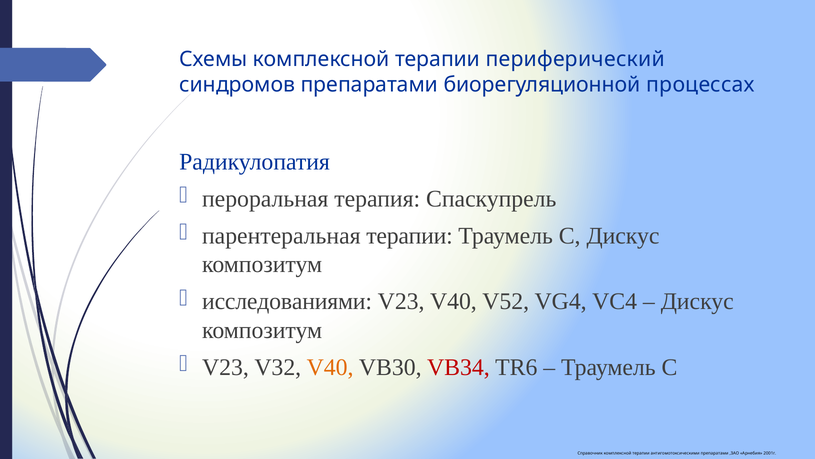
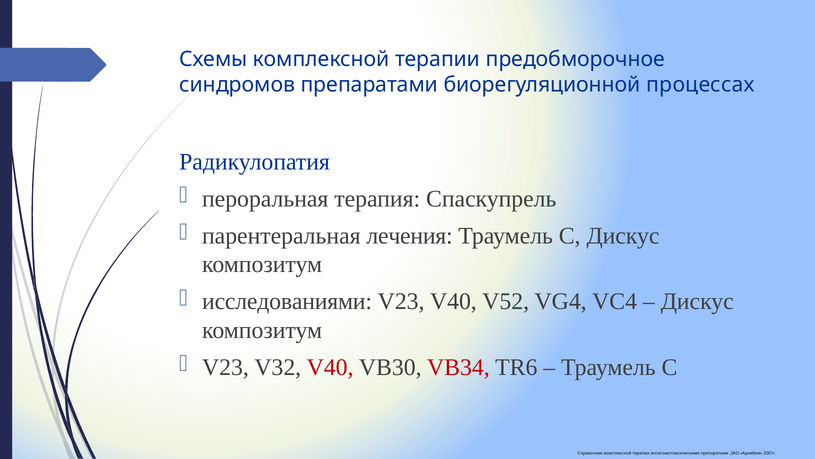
периферический: периферический -> предобморочное
парентеральная терапии: терапии -> лечения
V40 at (330, 367) colour: orange -> red
